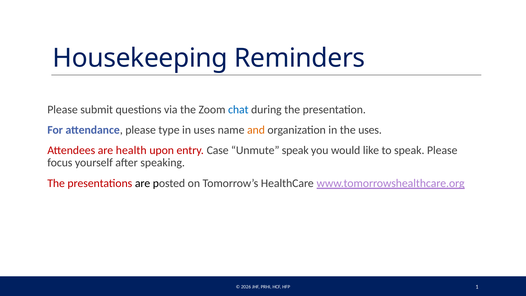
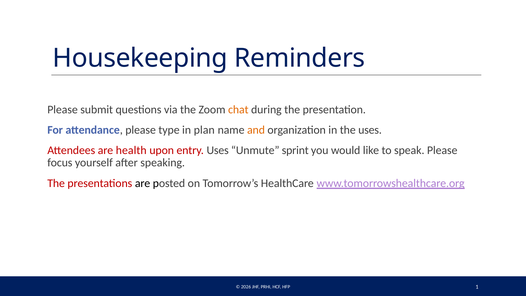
chat colour: blue -> orange
in uses: uses -> plan
entry Case: Case -> Uses
Unmute speak: speak -> sprint
